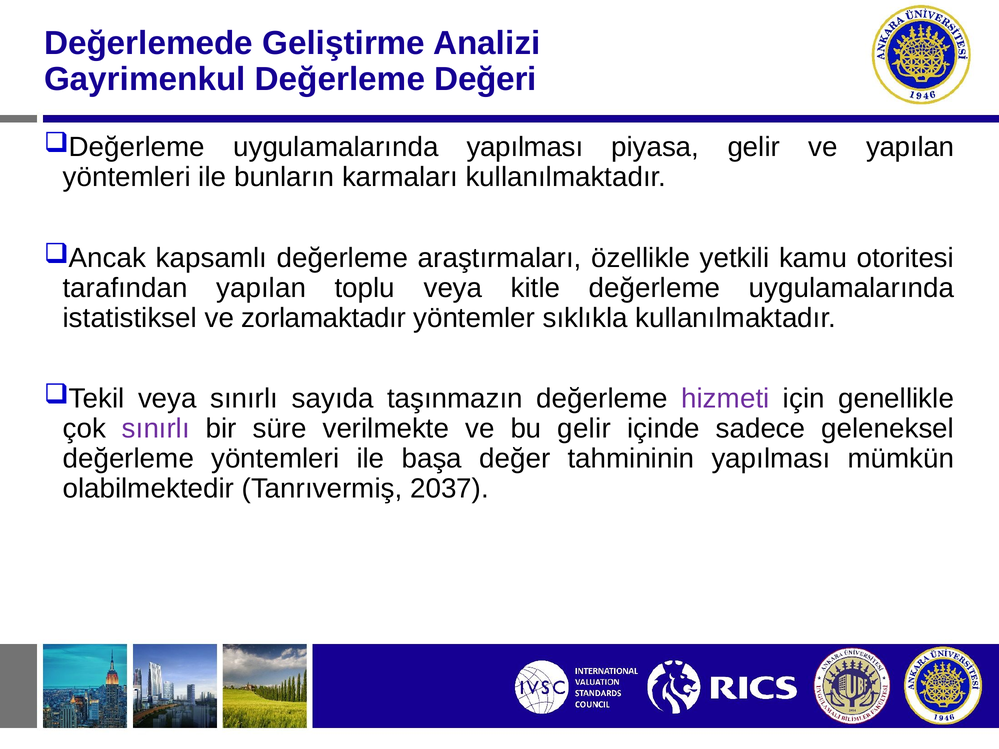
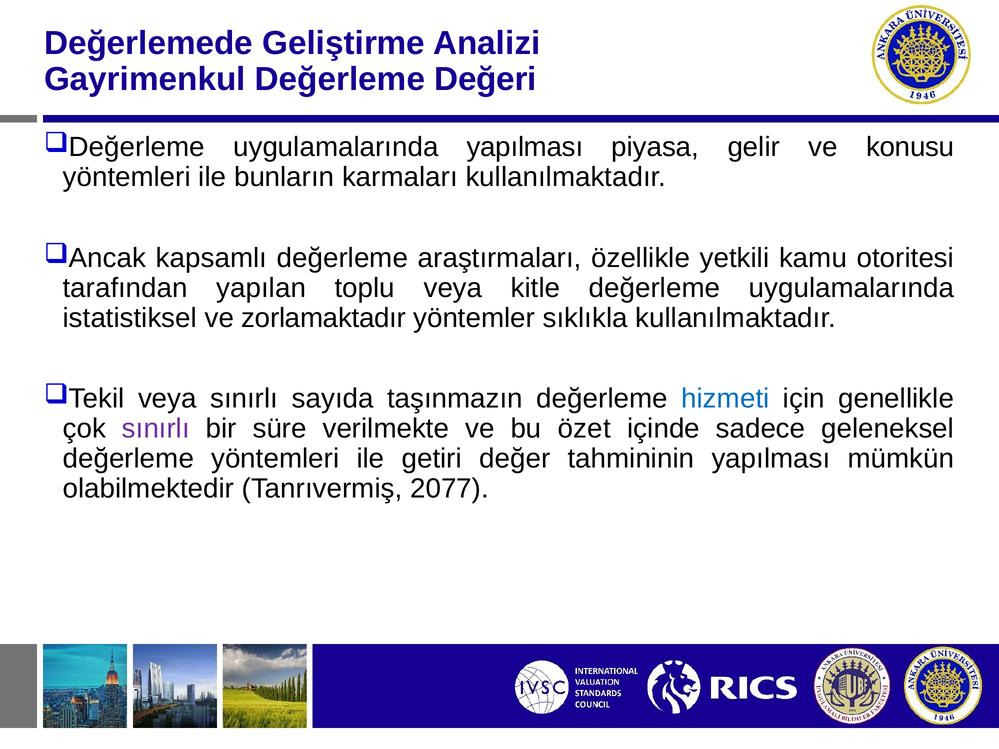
ve yapılan: yapılan -> konusu
hizmeti colour: purple -> blue
bu gelir: gelir -> özet
başa: başa -> getiri
2037: 2037 -> 2077
